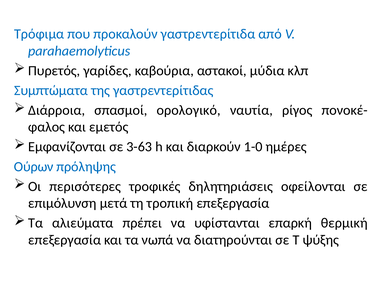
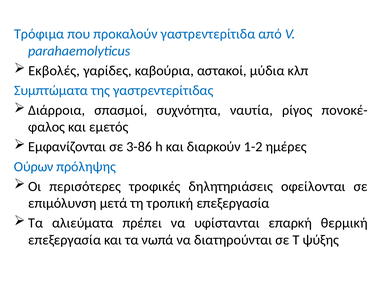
Πυρετός: Πυρετός -> Εκβολές
ορολογικό: ορολογικό -> συχνότητα
3-63: 3-63 -> 3-86
1-0: 1-0 -> 1-2
